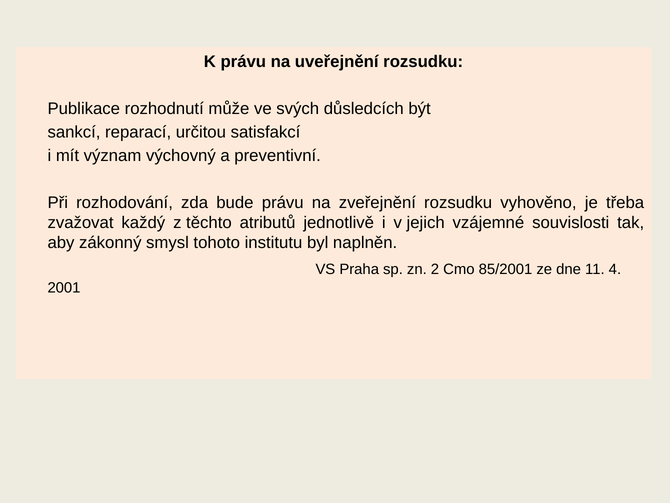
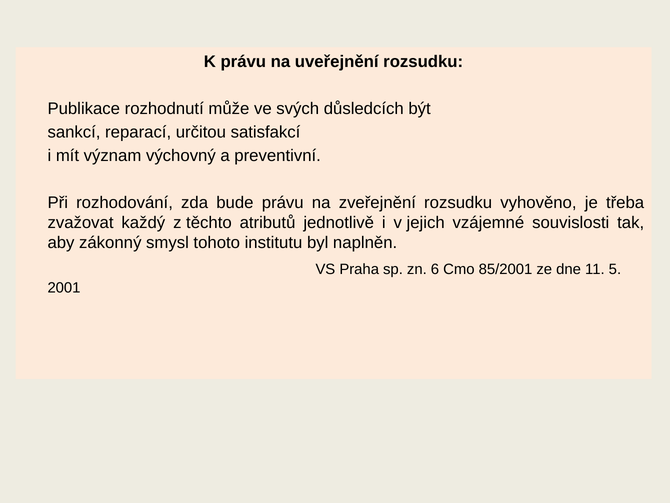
2: 2 -> 6
4: 4 -> 5
